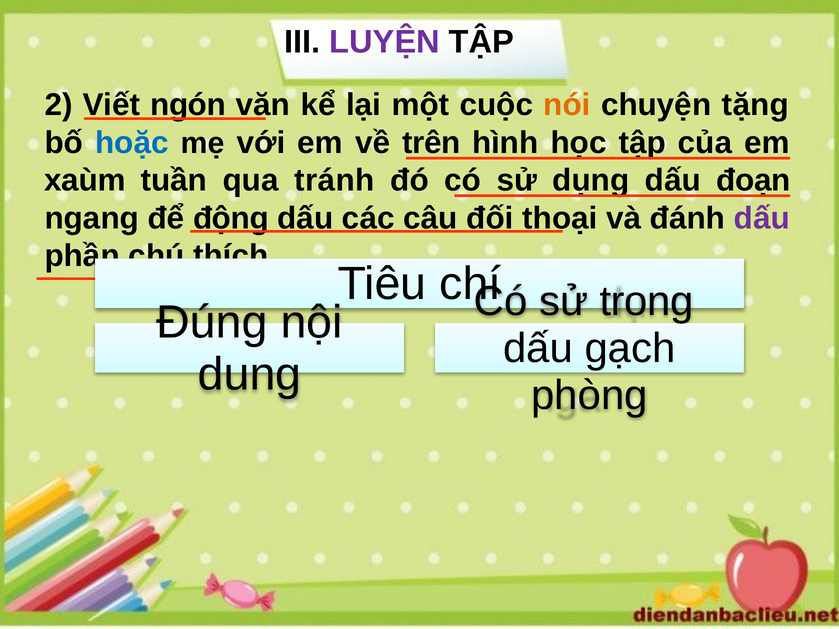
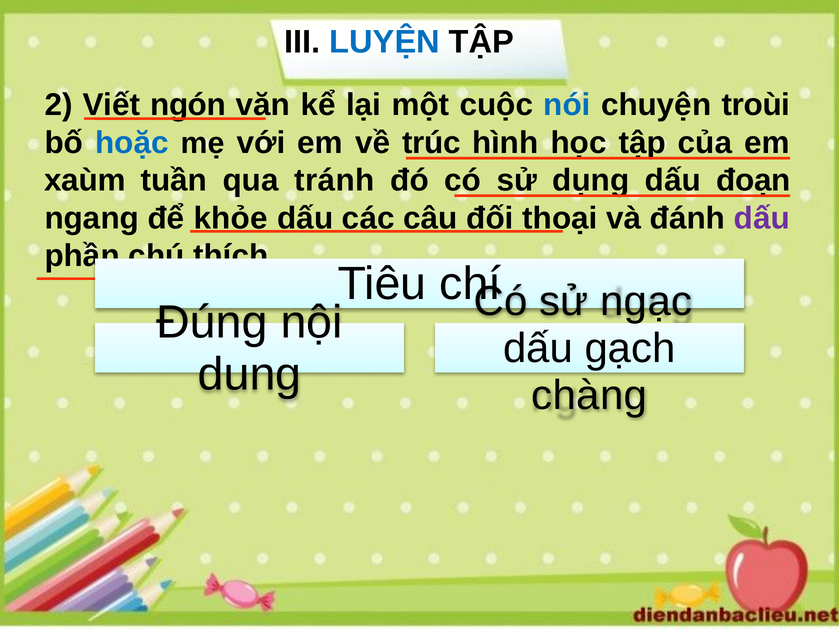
LUYỆN colour: purple -> blue
nói colour: orange -> blue
tặng: tặng -> troùi
trên: trên -> trúc
động: động -> khỏe
trong: trong -> ngạc
phòng: phòng -> chàng
